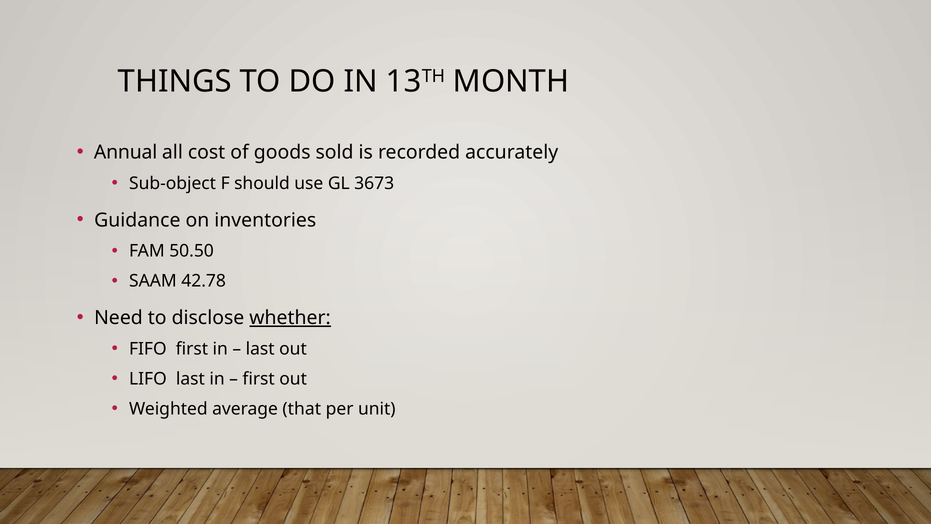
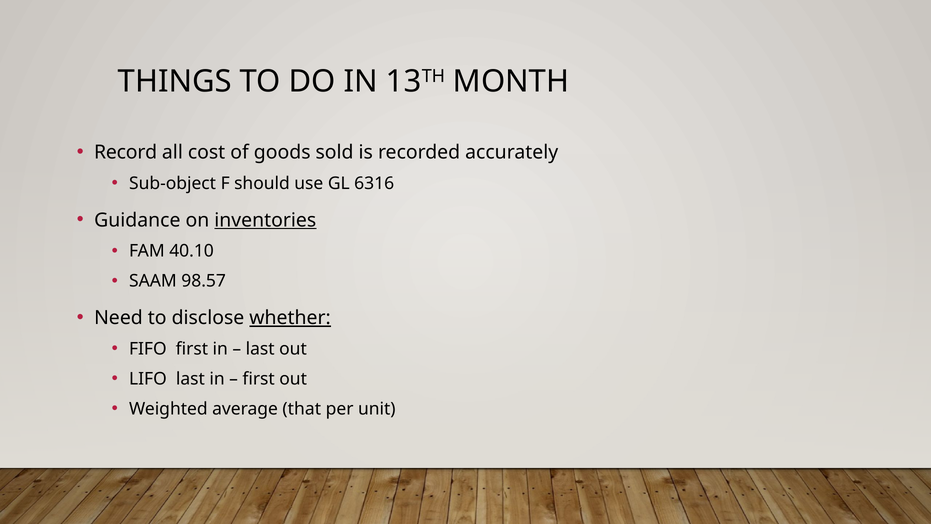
Annual: Annual -> Record
3673: 3673 -> 6316
inventories underline: none -> present
50.50: 50.50 -> 40.10
42.78: 42.78 -> 98.57
